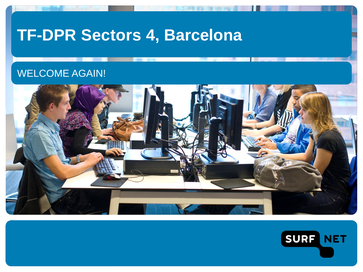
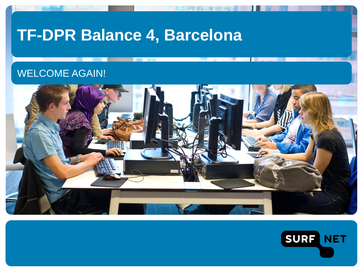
Sectors: Sectors -> Balance
